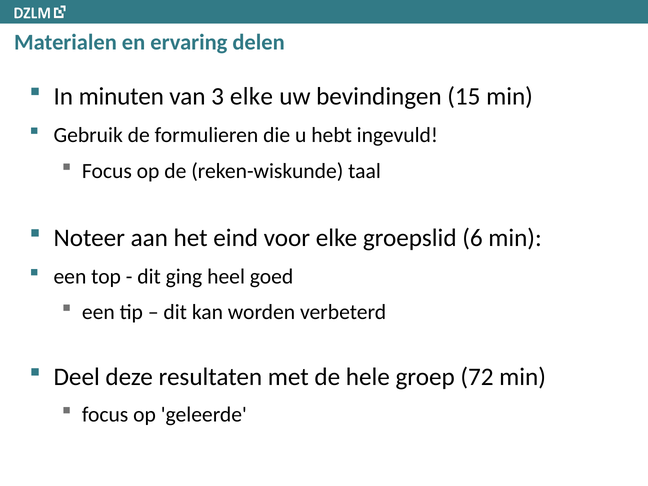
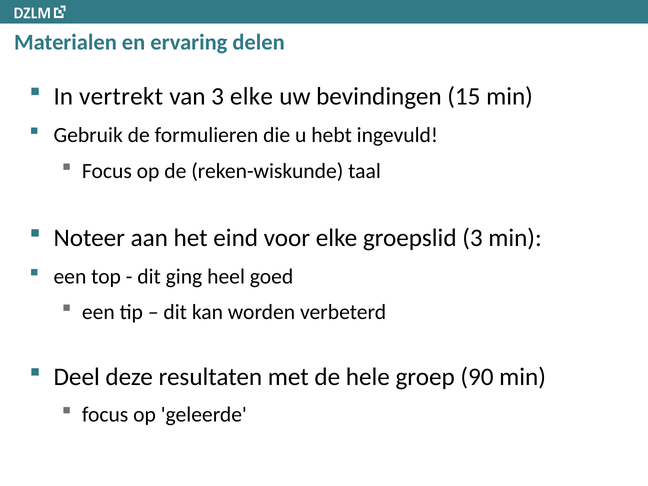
minuten: minuten -> vertrekt
groepslid 6: 6 -> 3
72: 72 -> 90
